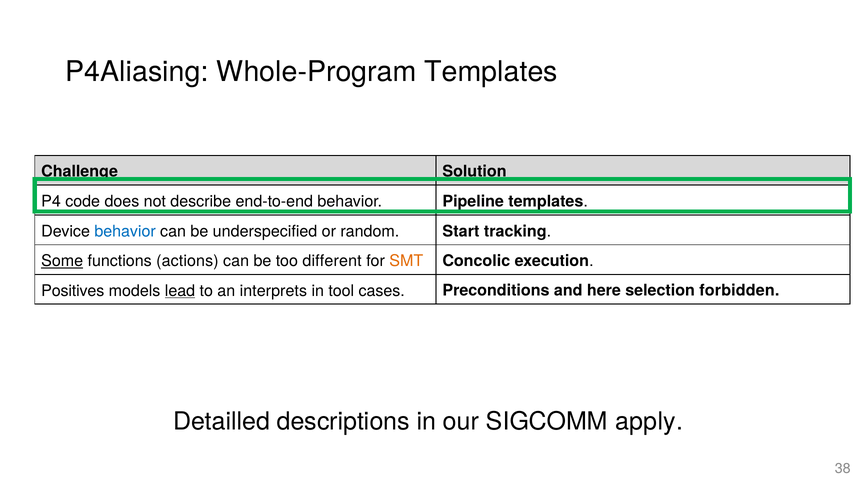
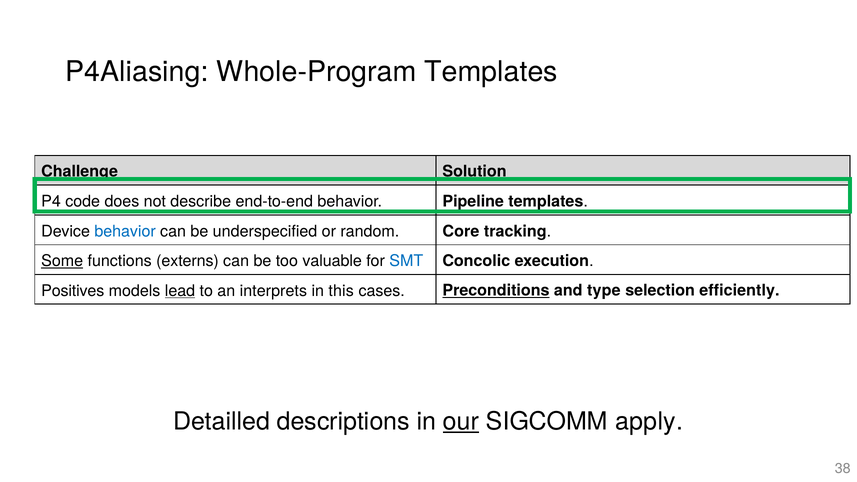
Start: Start -> Core
actions: actions -> externs
different: different -> valuable
SMT colour: orange -> blue
tool: tool -> this
Preconditions underline: none -> present
here: here -> type
forbidden: forbidden -> efficiently
our underline: none -> present
